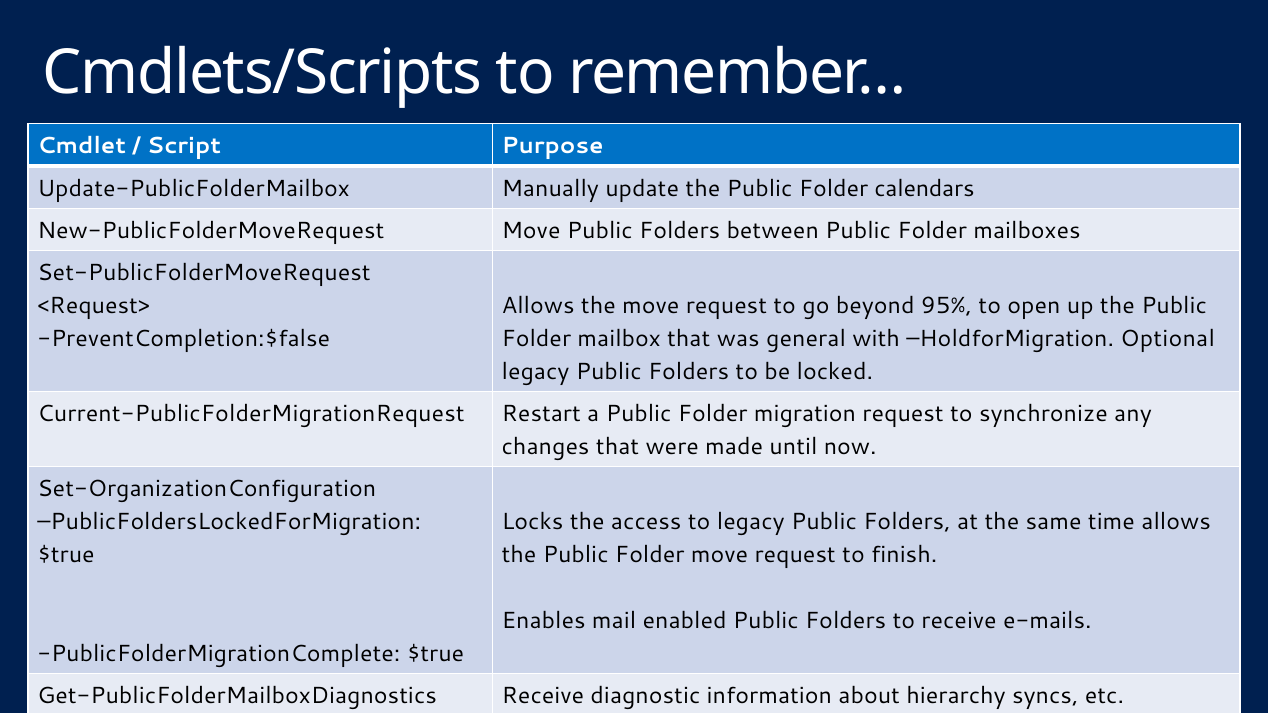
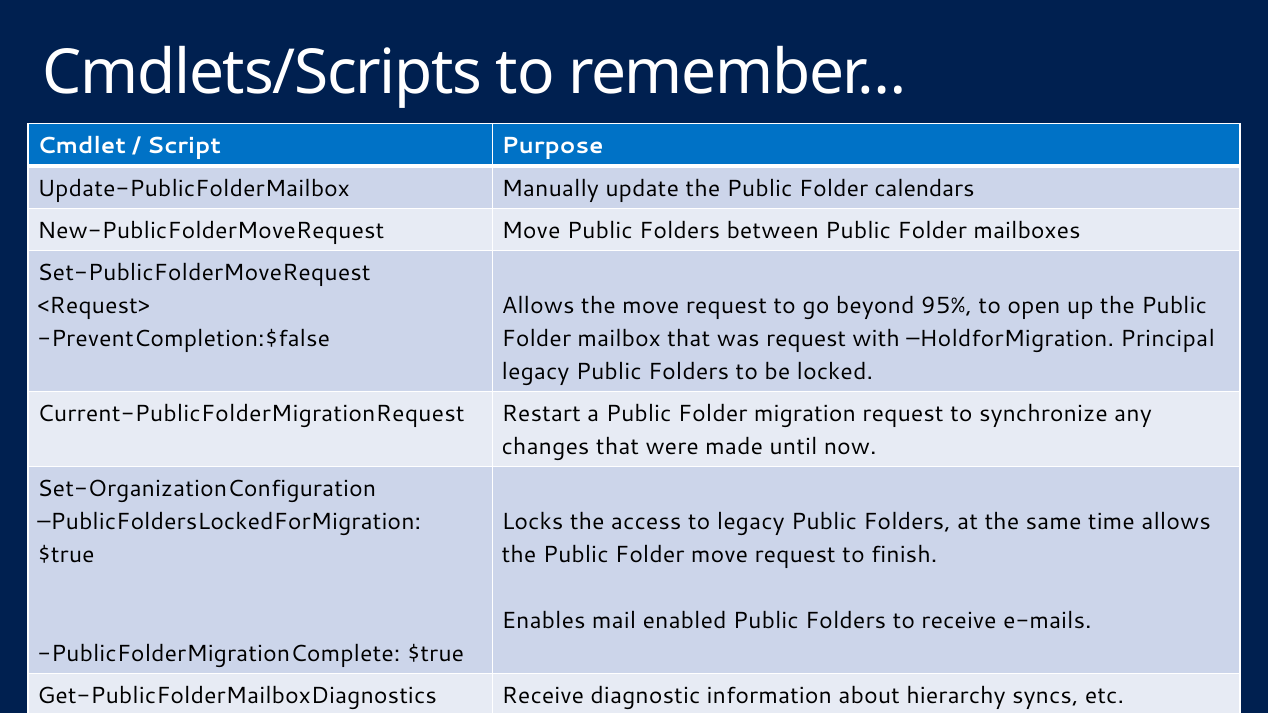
was general: general -> request
Optional: Optional -> Principal
